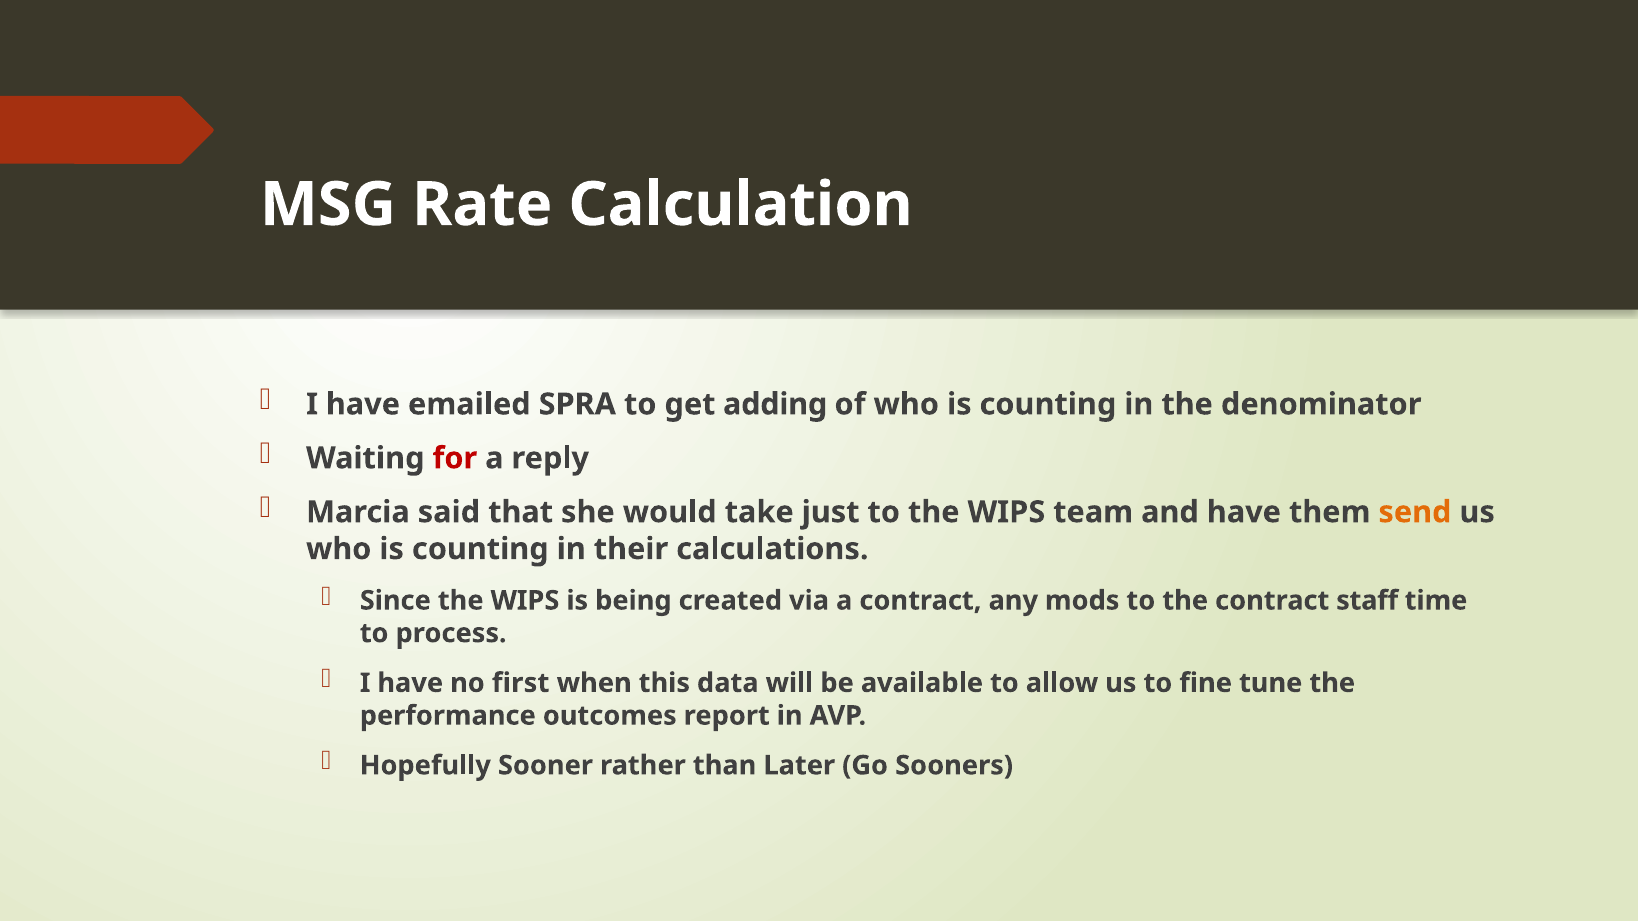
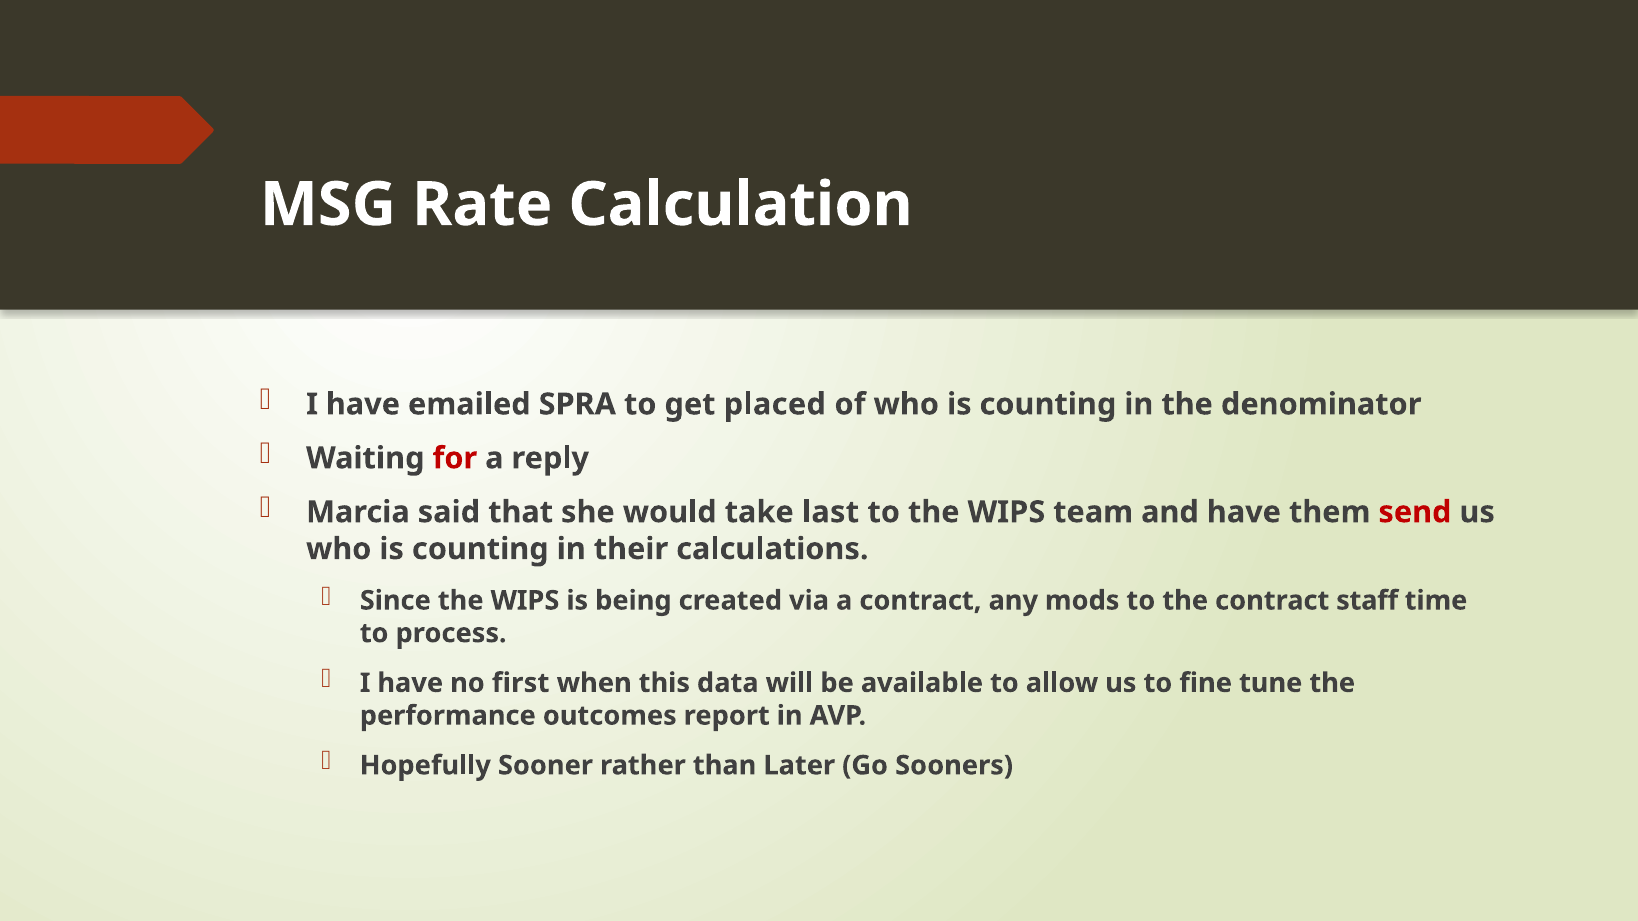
adding: adding -> placed
just: just -> last
send colour: orange -> red
